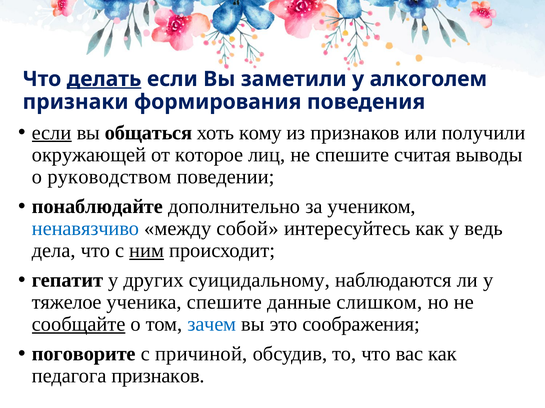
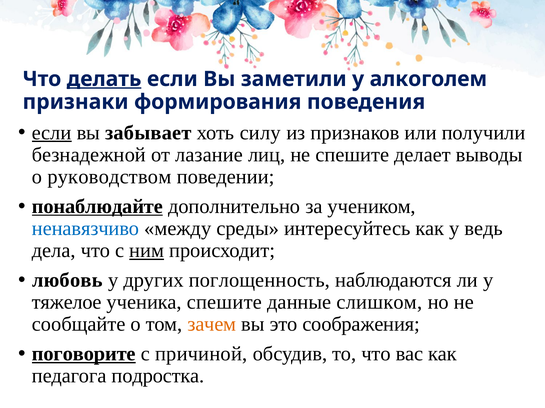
общаться: общаться -> забывает
кому: кому -> силу
окружающей: окружающей -> безнадежной
которое: которое -> лазание
считая: считая -> делает
понаблюдайте underline: none -> present
собой: собой -> среды
гепатит: гепатит -> любовь
суицидальному: суицидальному -> поглощенность
сообщайте underline: present -> none
зачем colour: blue -> orange
поговорите underline: none -> present
педагога признаков: признаков -> подростка
